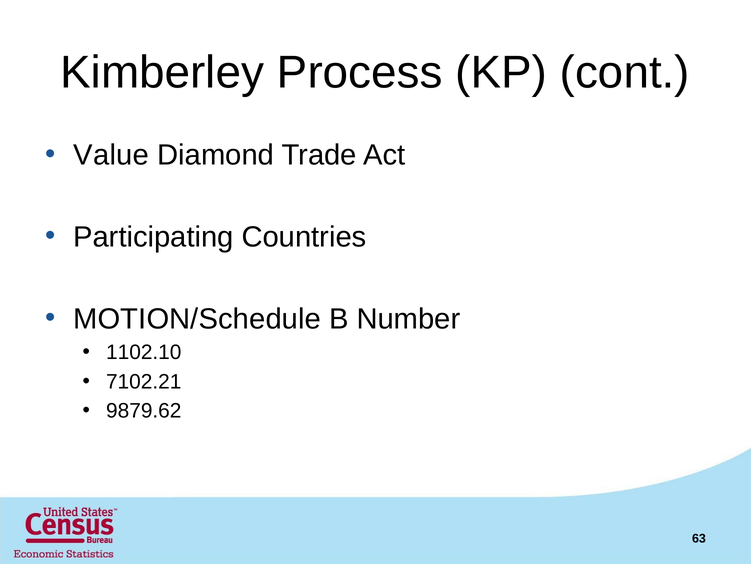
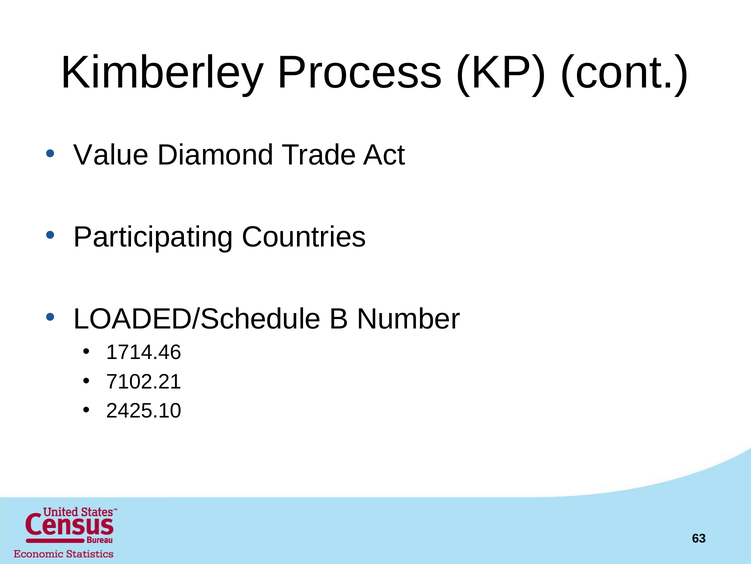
MOTION/Schedule: MOTION/Schedule -> LOADED/Schedule
1102.10: 1102.10 -> 1714.46
9879.62: 9879.62 -> 2425.10
